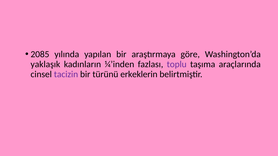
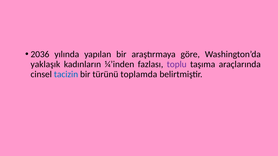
2085: 2085 -> 2036
tacizin colour: purple -> blue
erkeklerin: erkeklerin -> toplamda
